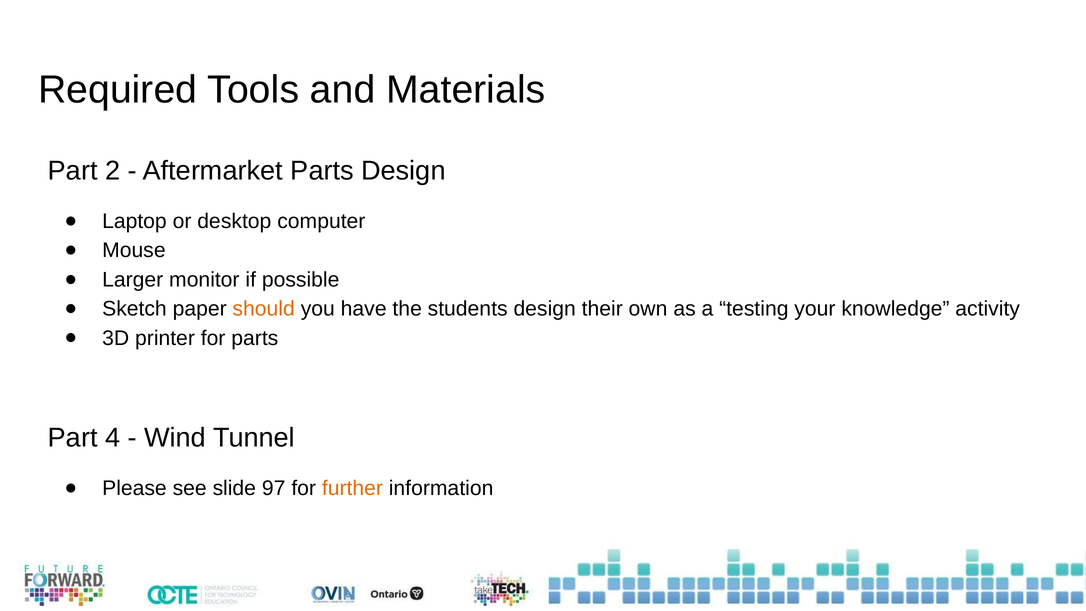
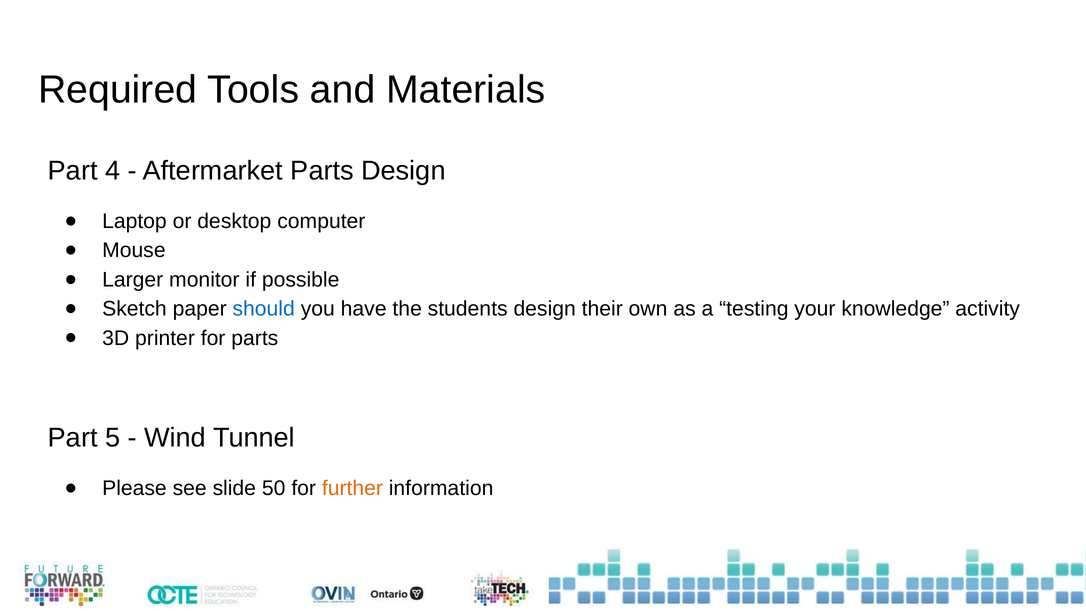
2: 2 -> 4
should colour: orange -> blue
4: 4 -> 5
97: 97 -> 50
